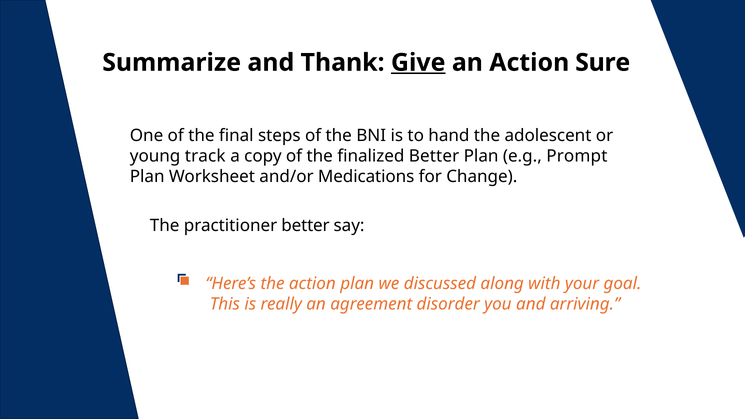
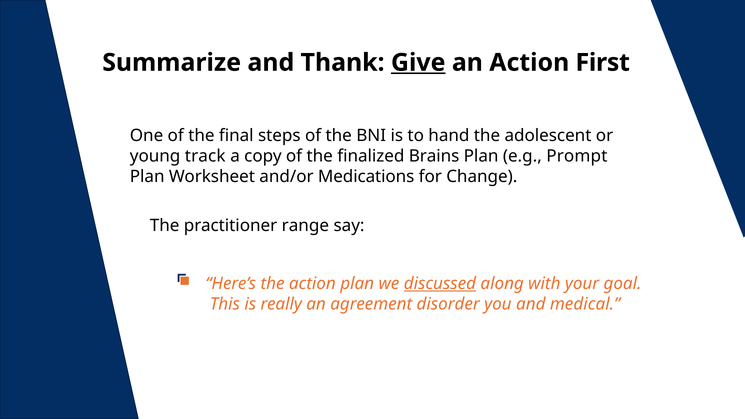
Sure: Sure -> First
finalized Better: Better -> Brains
practitioner better: better -> range
discussed underline: none -> present
arriving: arriving -> medical
